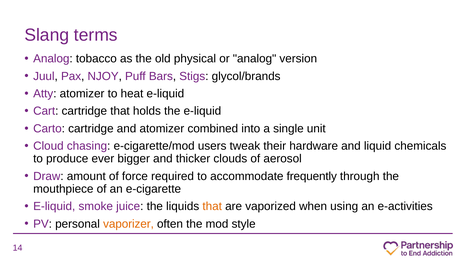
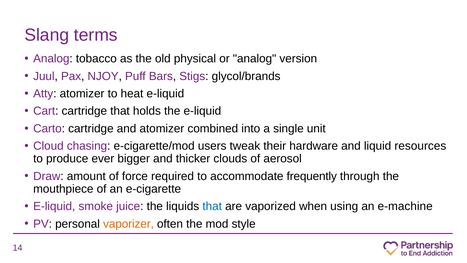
chemicals: chemicals -> resources
that at (212, 206) colour: orange -> blue
e-activities: e-activities -> e-machine
